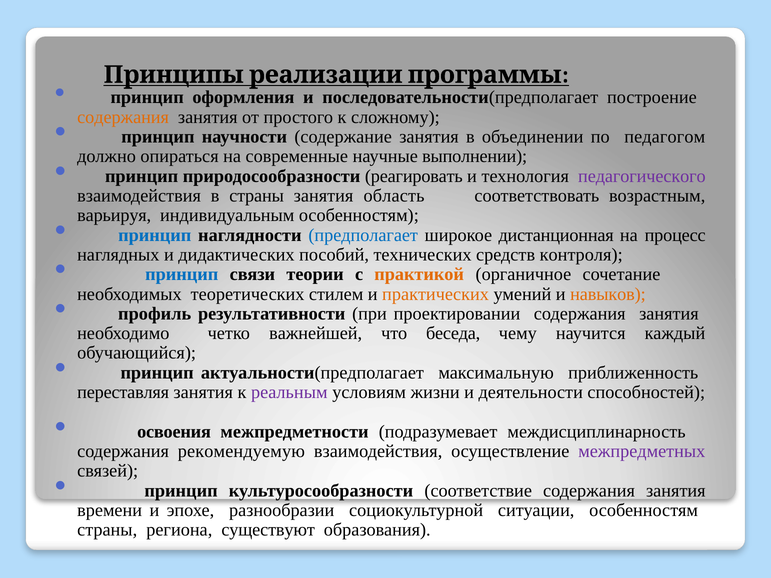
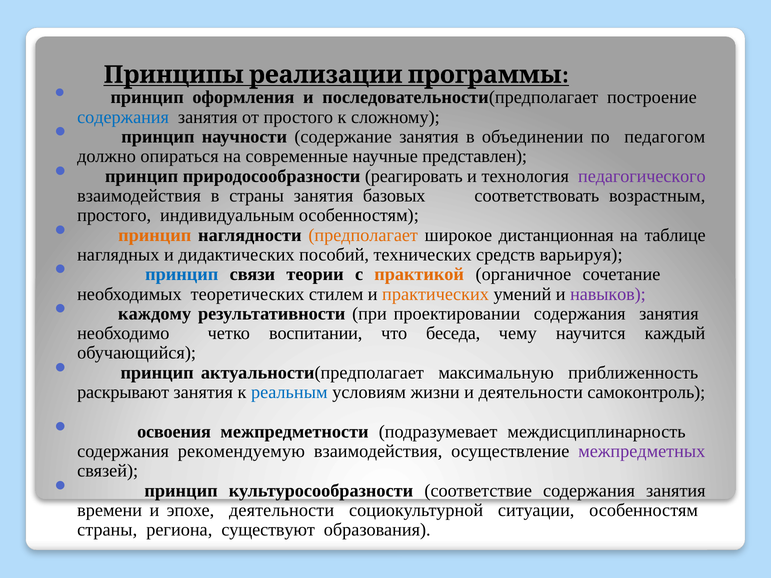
содержания at (123, 117) colour: orange -> blue
выполнении: выполнении -> представлен
область: область -> базовых
варьируя at (114, 215): варьируя -> простого
принцип at (155, 235) colour: blue -> orange
предполагает colour: blue -> orange
процесс: процесс -> таблице
контроля: контроля -> варьируя
навыков colour: orange -> purple
профиль: профиль -> каждому
важнейшей: важнейшей -> воспитании
переставляя: переставляя -> раскрывают
реальным colour: purple -> blue
способностей: способностей -> самоконтроль
эпохе разнообразии: разнообразии -> деятельности
